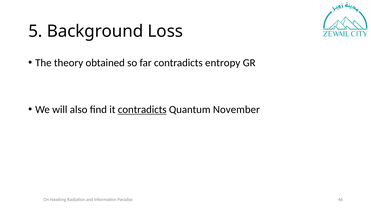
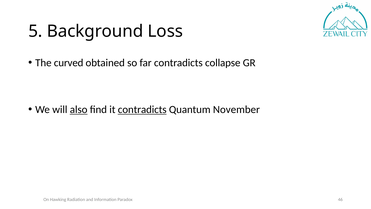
theory: theory -> curved
entropy: entropy -> collapse
also underline: none -> present
